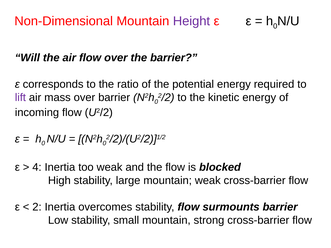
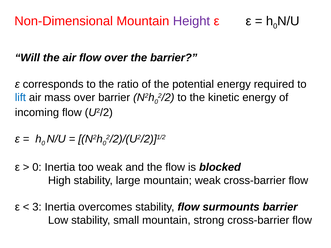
lift colour: purple -> blue
4 at (37, 167): 4 -> 0
2: 2 -> 3
